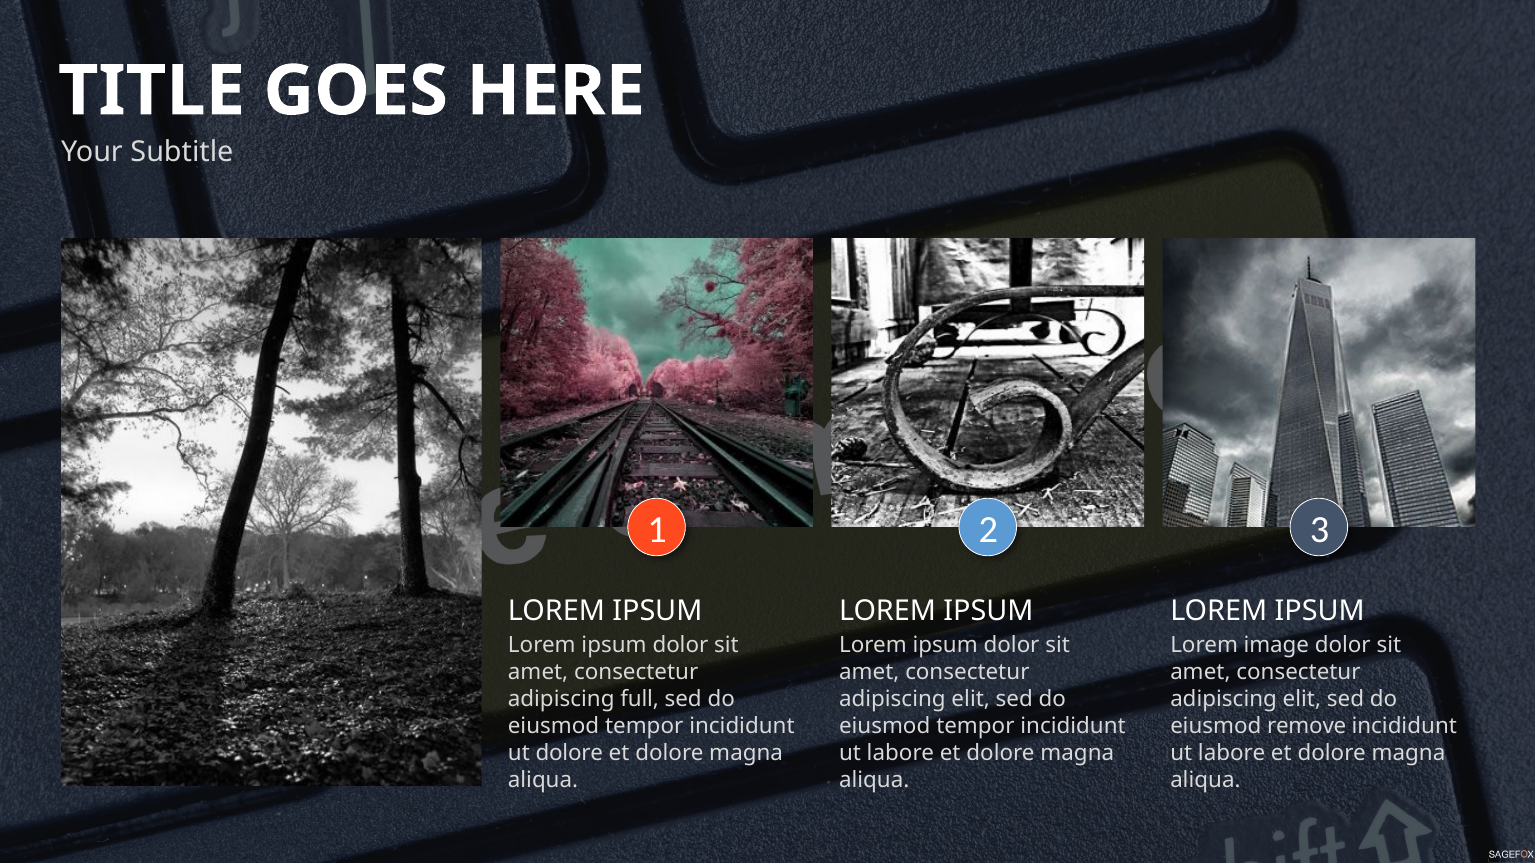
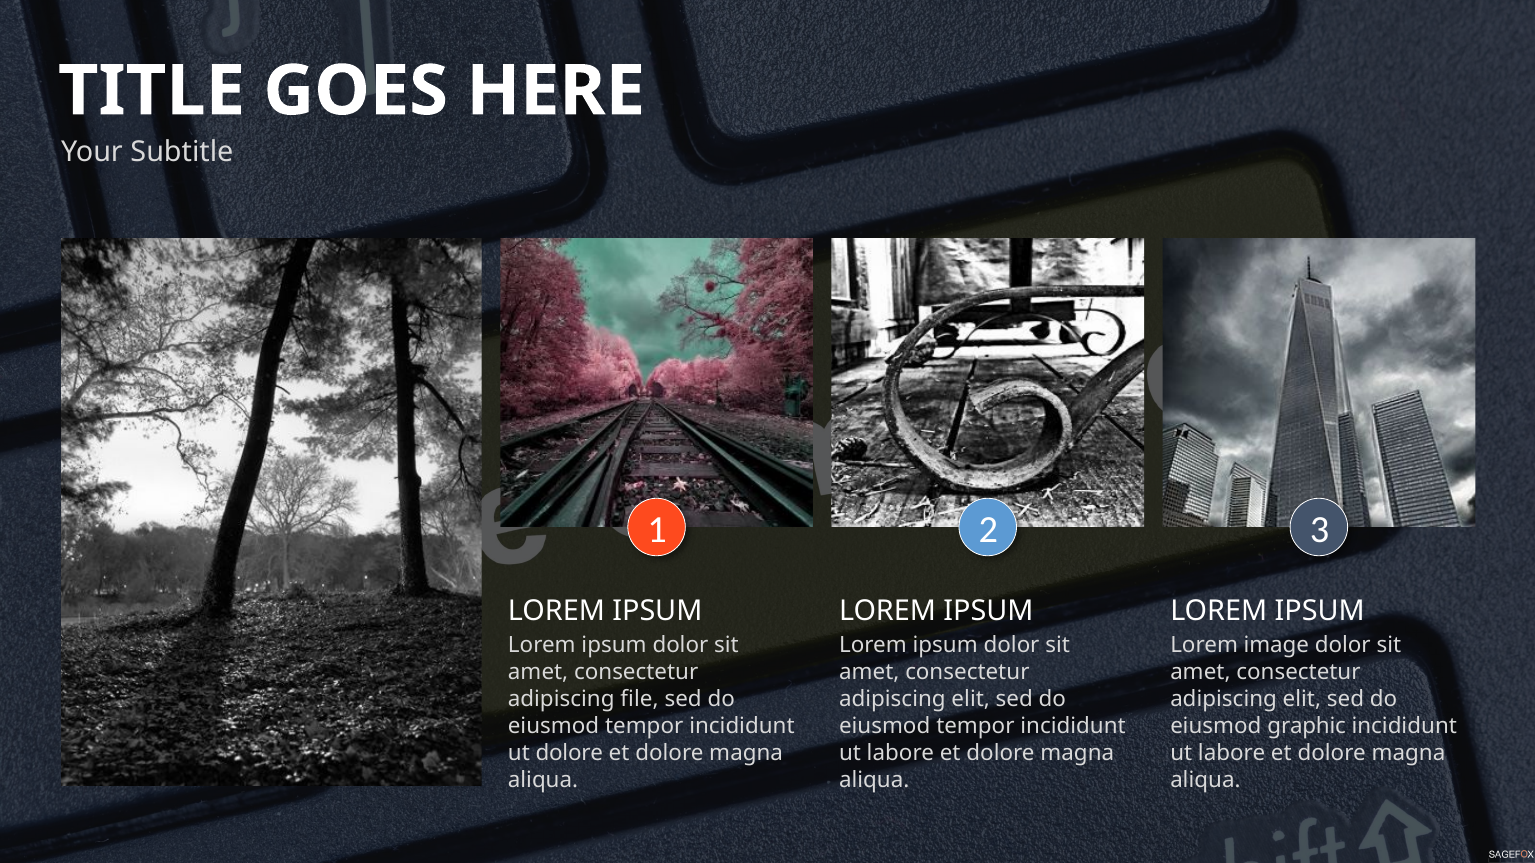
full: full -> file
remove: remove -> graphic
